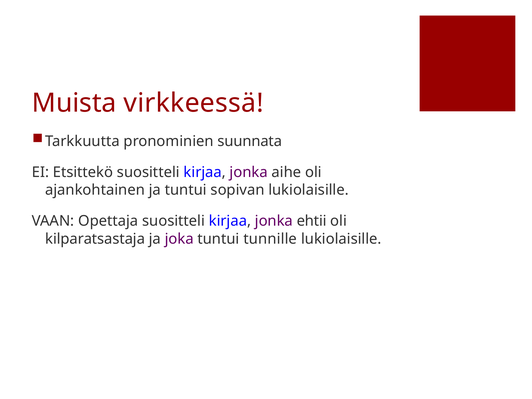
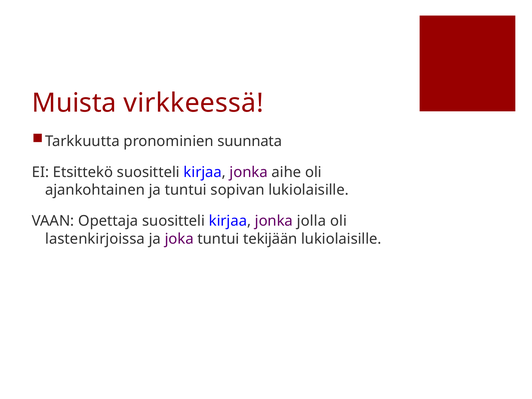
ehtii: ehtii -> jolla
kilparatsastaja: kilparatsastaja -> lastenkirjoissa
tunnille: tunnille -> tekijään
